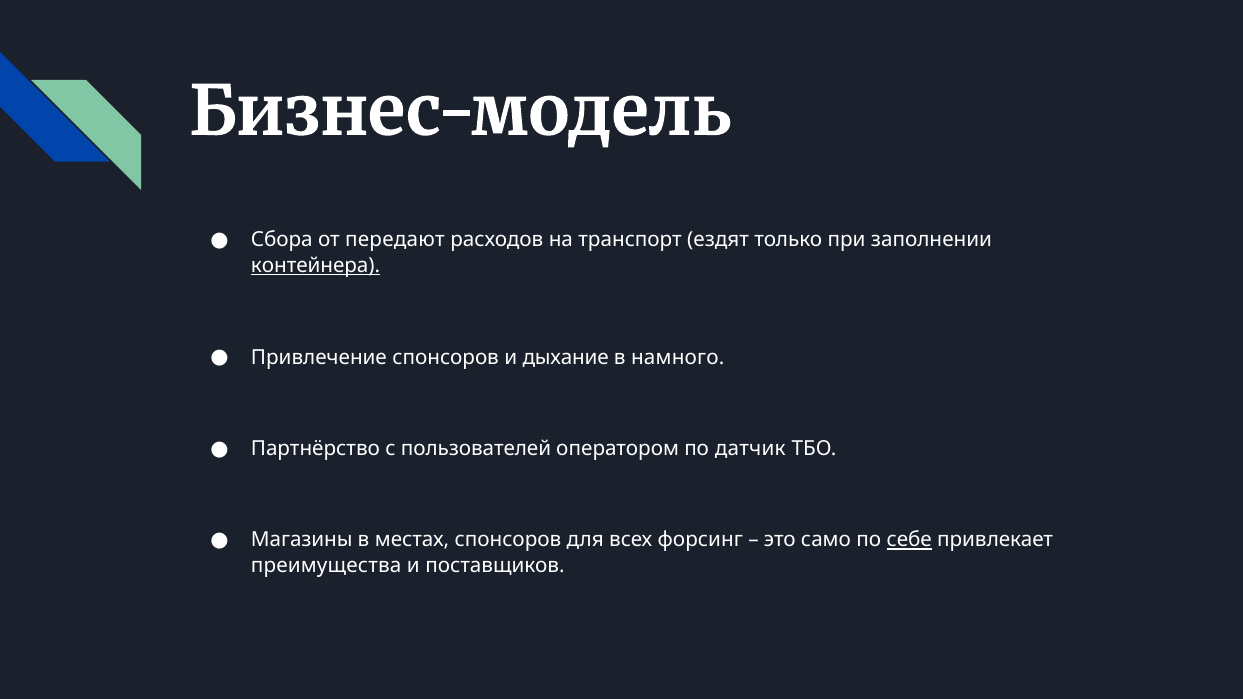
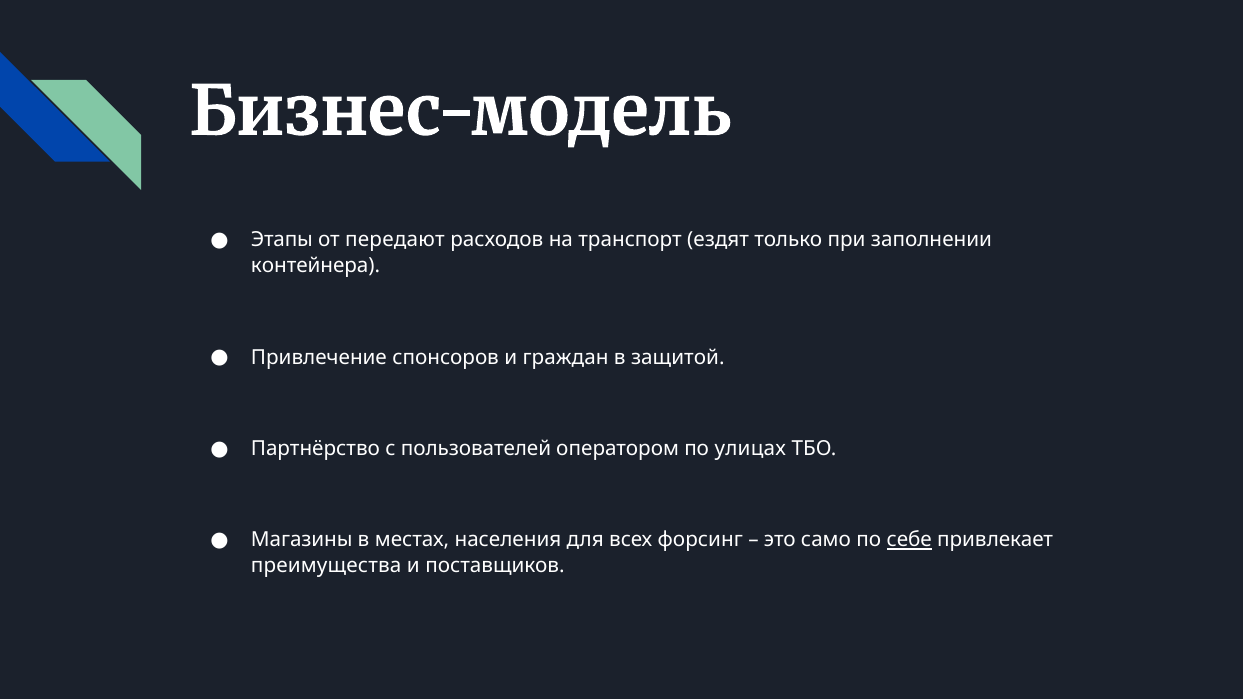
Сбора: Сбора -> Этапы
контейнера underline: present -> none
дыхание: дыхание -> граждан
намного: намного -> защитой
датчик: датчик -> улицах
местах спонсоров: спонсоров -> населения
